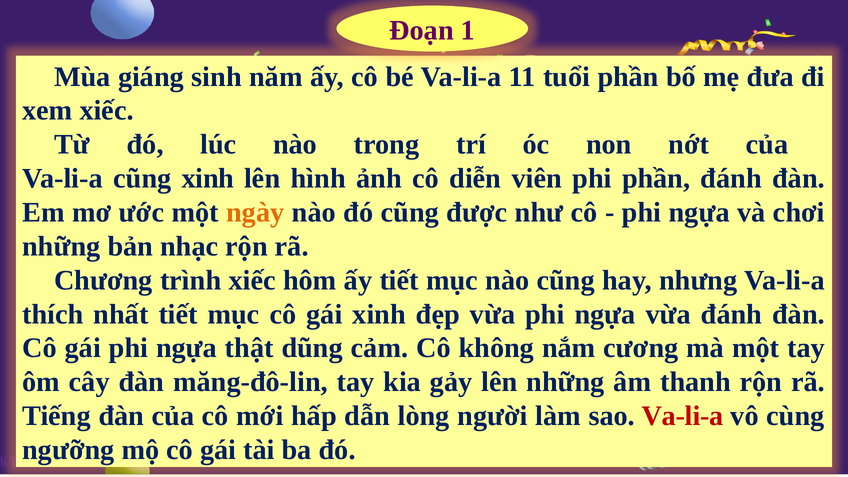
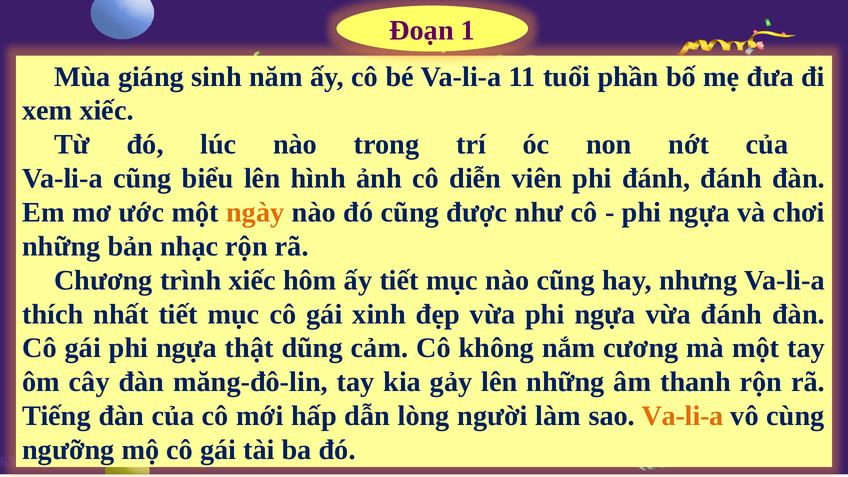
cũng xinh: xinh -> biểu
phi phần: phần -> đánh
Va-li-a at (683, 416) colour: red -> orange
